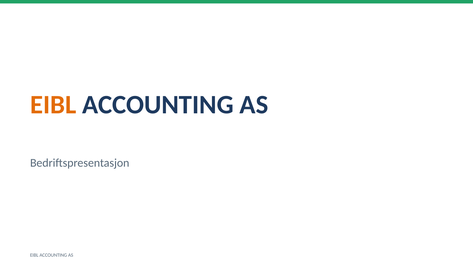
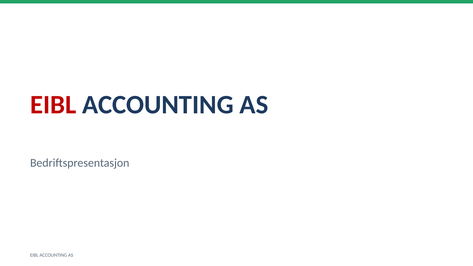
EIBL at (53, 105) colour: orange -> red
